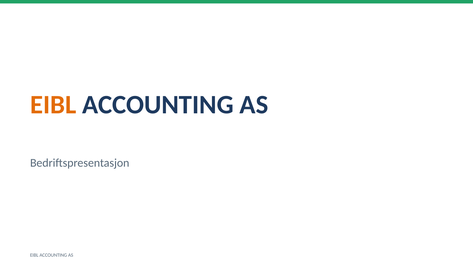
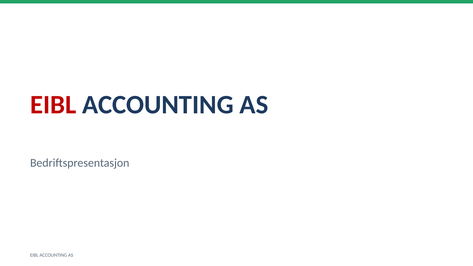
EIBL at (53, 105) colour: orange -> red
